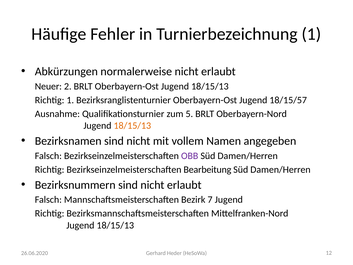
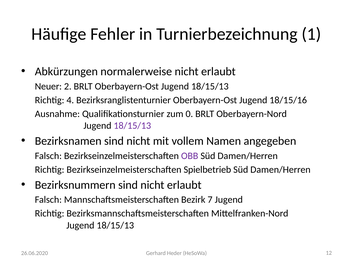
Richtig 1: 1 -> 4
18/15/57: 18/15/57 -> 18/15/16
5: 5 -> 0
18/15/13 at (132, 125) colour: orange -> purple
Bearbeitung: Bearbeitung -> Spielbetrieb
